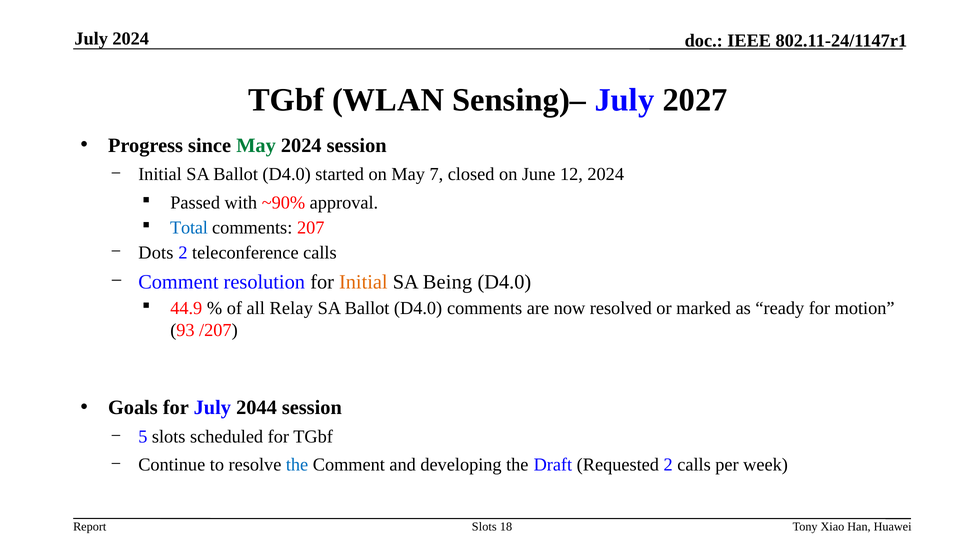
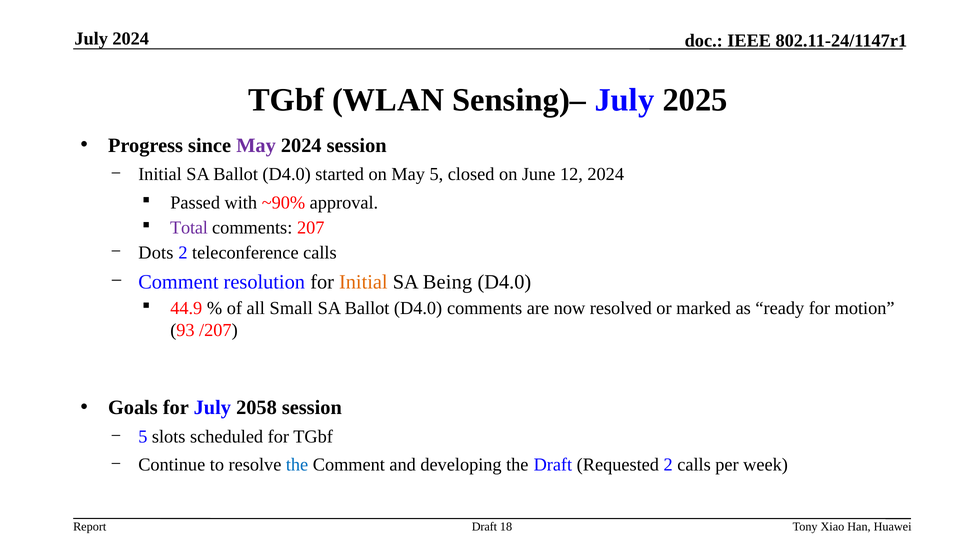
2027: 2027 -> 2025
May at (256, 145) colour: green -> purple
May 7: 7 -> 5
Total colour: blue -> purple
Relay: Relay -> Small
2044: 2044 -> 2058
Slots at (484, 527): Slots -> Draft
